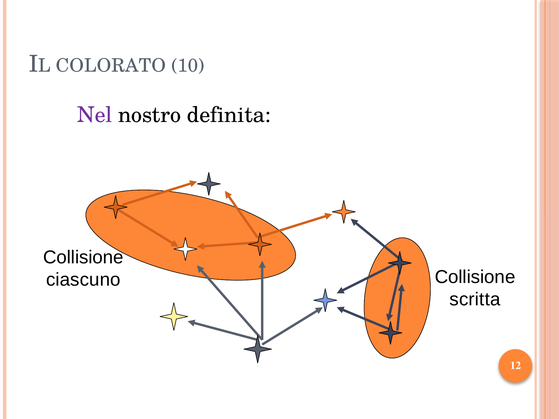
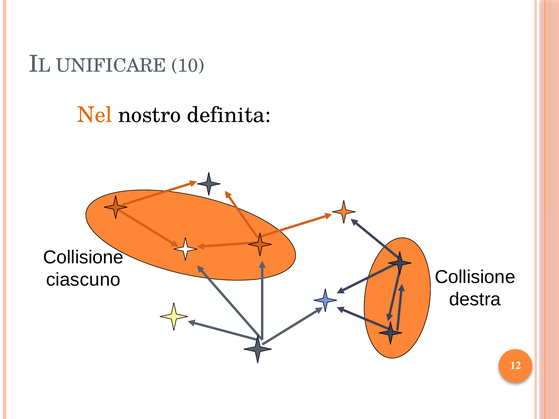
COLORATO: COLORATO -> UNIFICARE
Nel colour: purple -> orange
scritta: scritta -> destra
